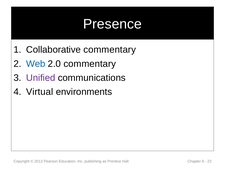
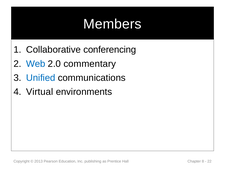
Presence: Presence -> Members
Collaborative commentary: commentary -> conferencing
Unified colour: purple -> blue
